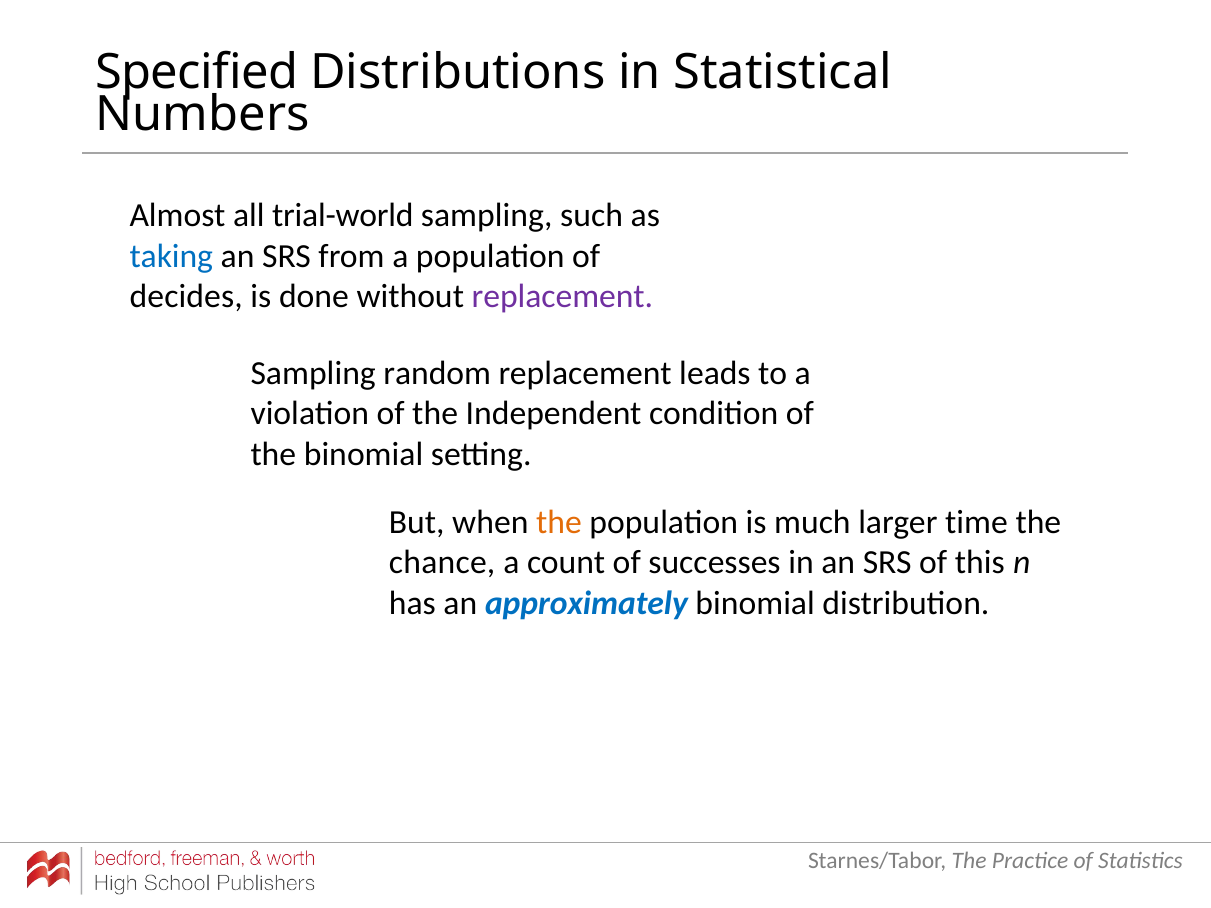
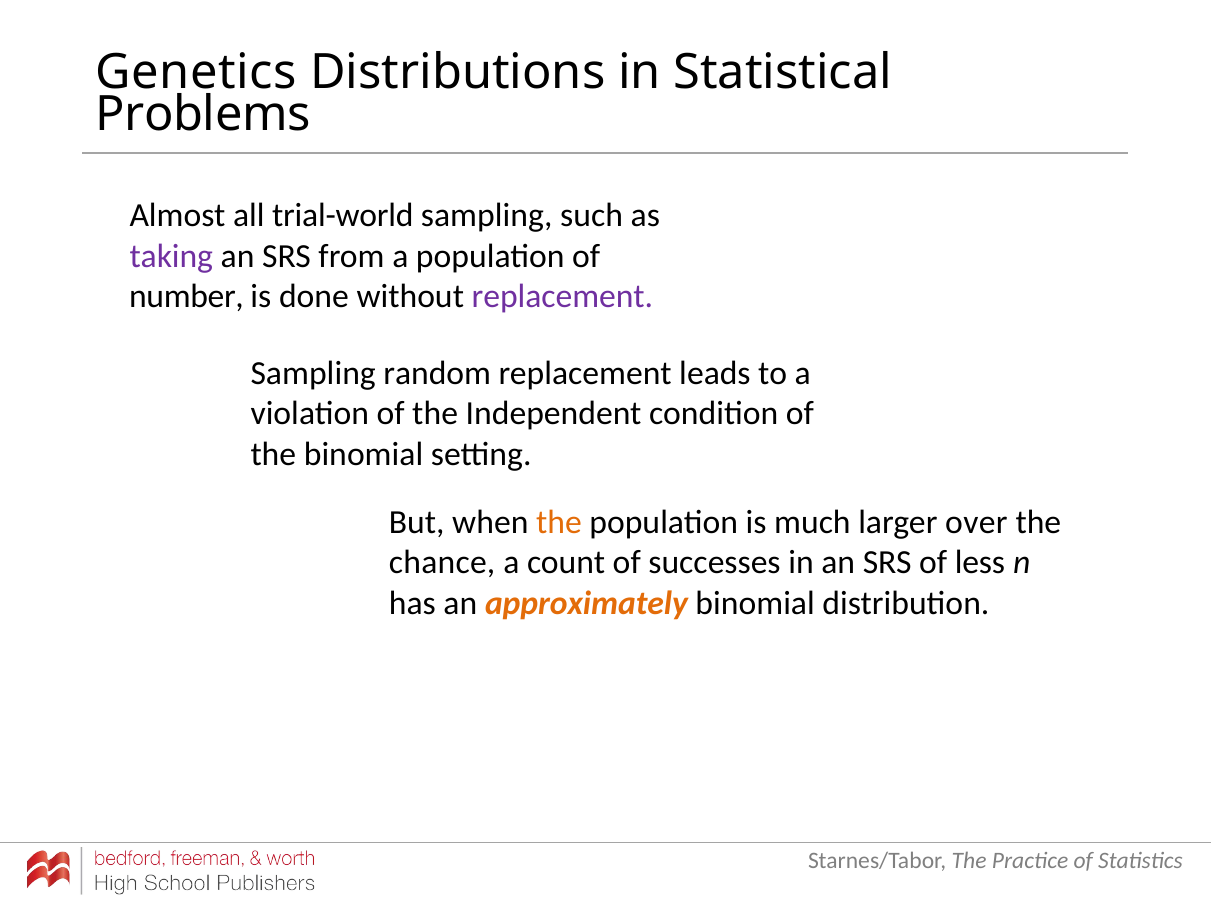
Specified: Specified -> Genetics
Numbers: Numbers -> Problems
taking colour: blue -> purple
decides: decides -> number
time: time -> over
this: this -> less
approximately colour: blue -> orange
